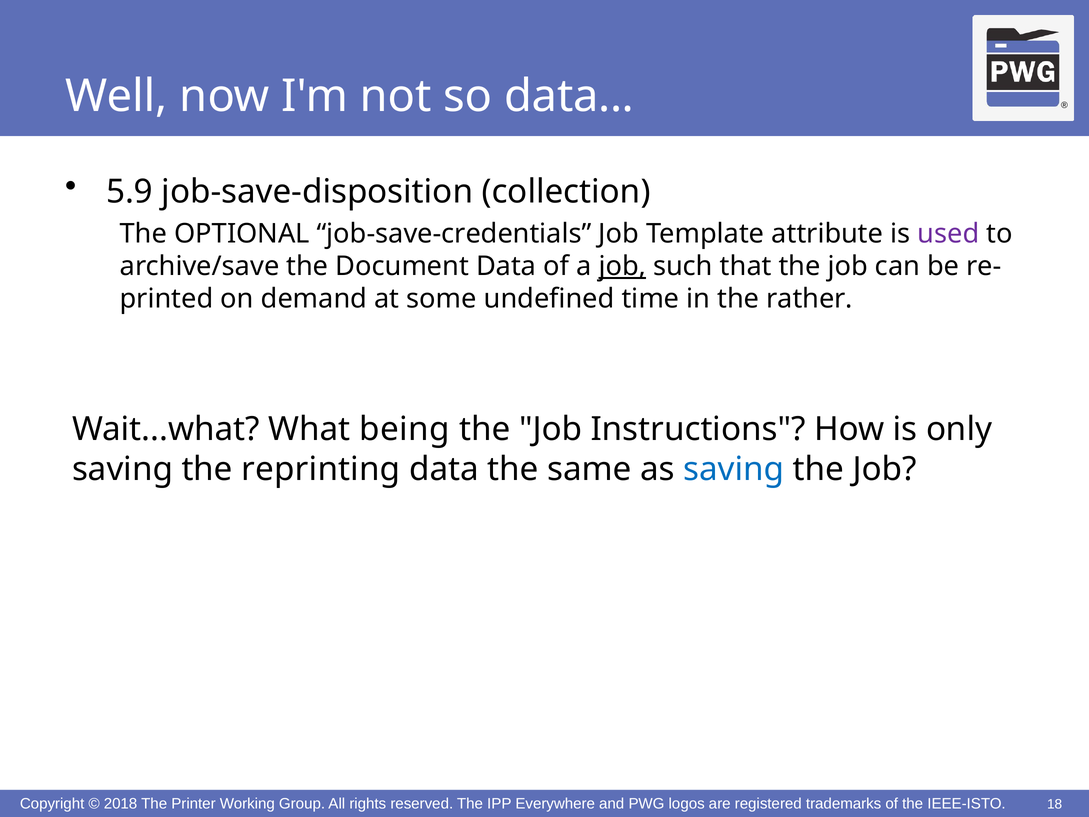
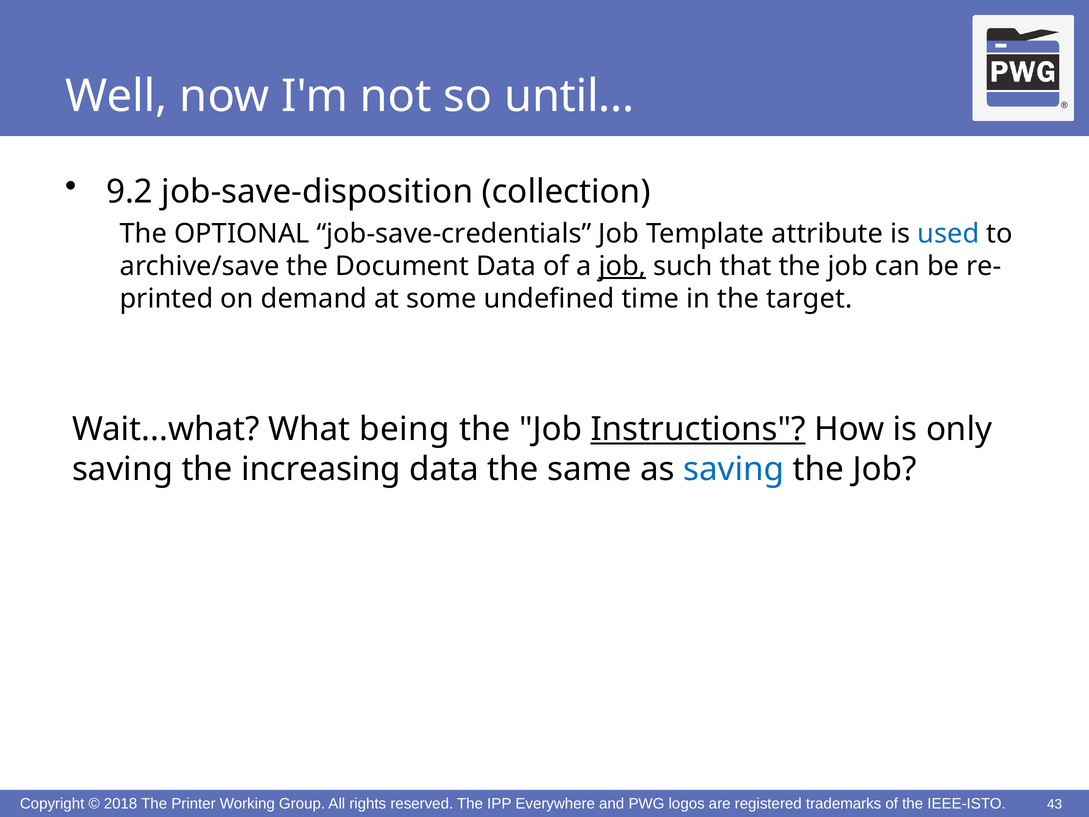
so data: data -> until
5.9: 5.9 -> 9.2
used colour: purple -> blue
rather: rather -> target
Instructions underline: none -> present
reprinting: reprinting -> increasing
18: 18 -> 43
